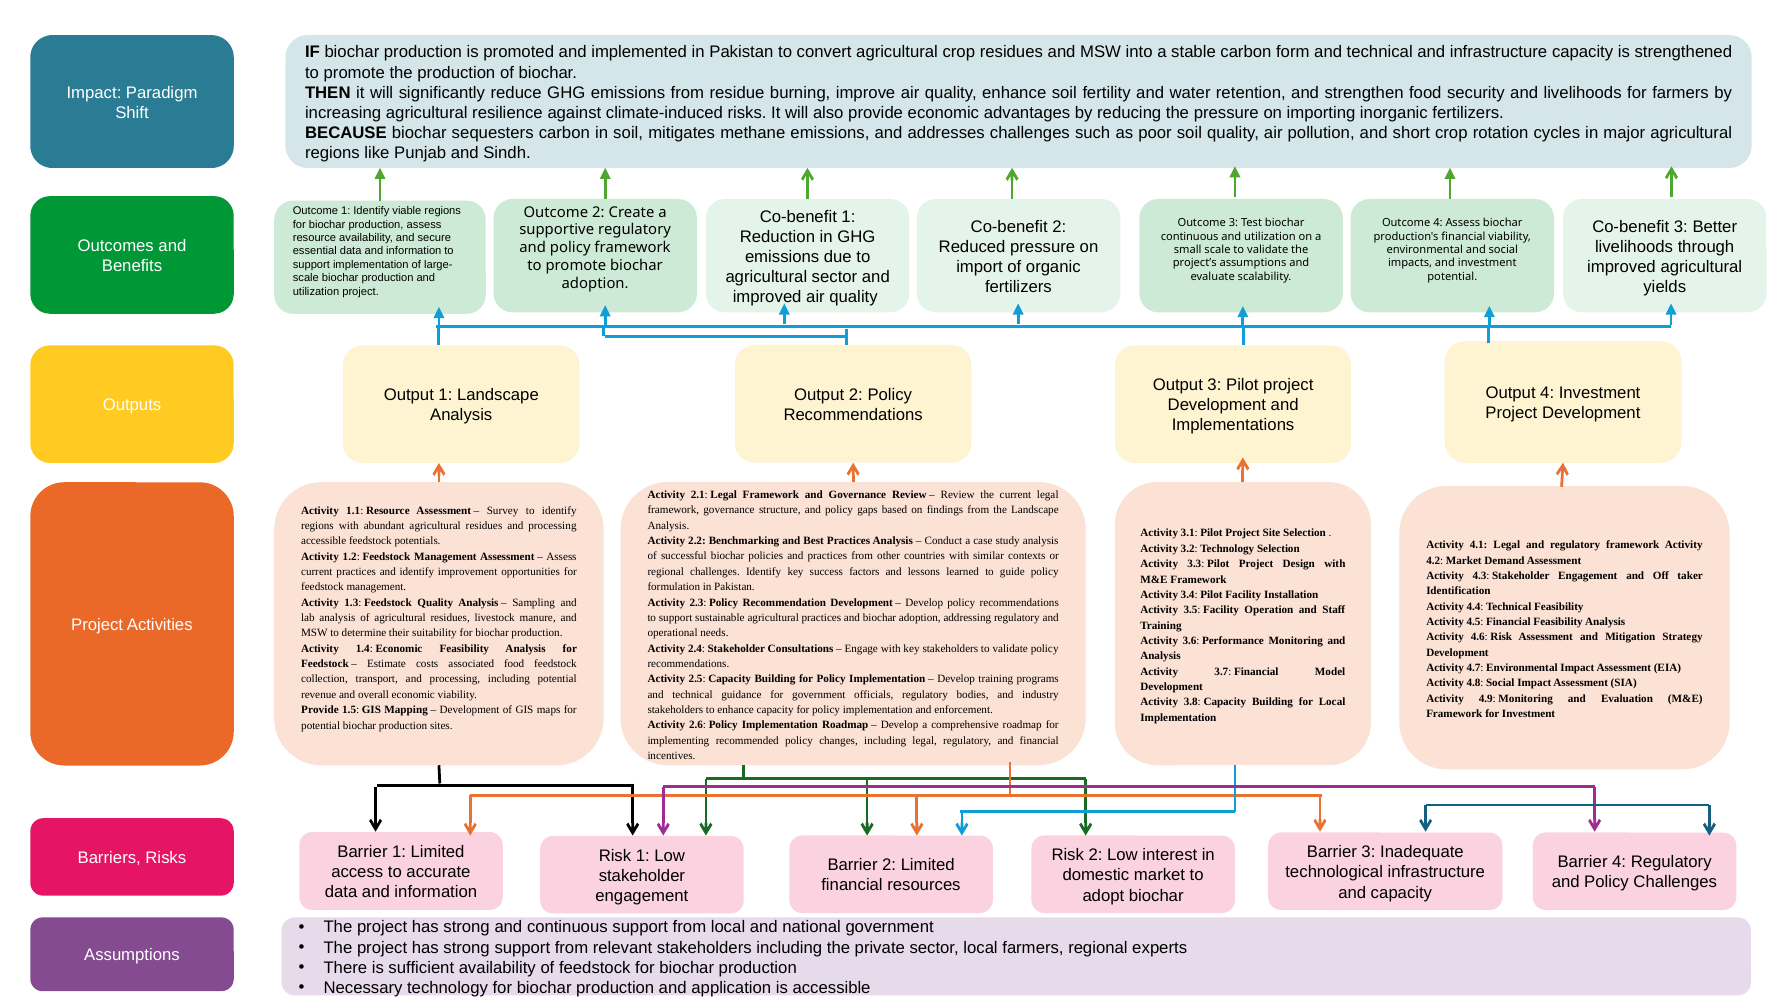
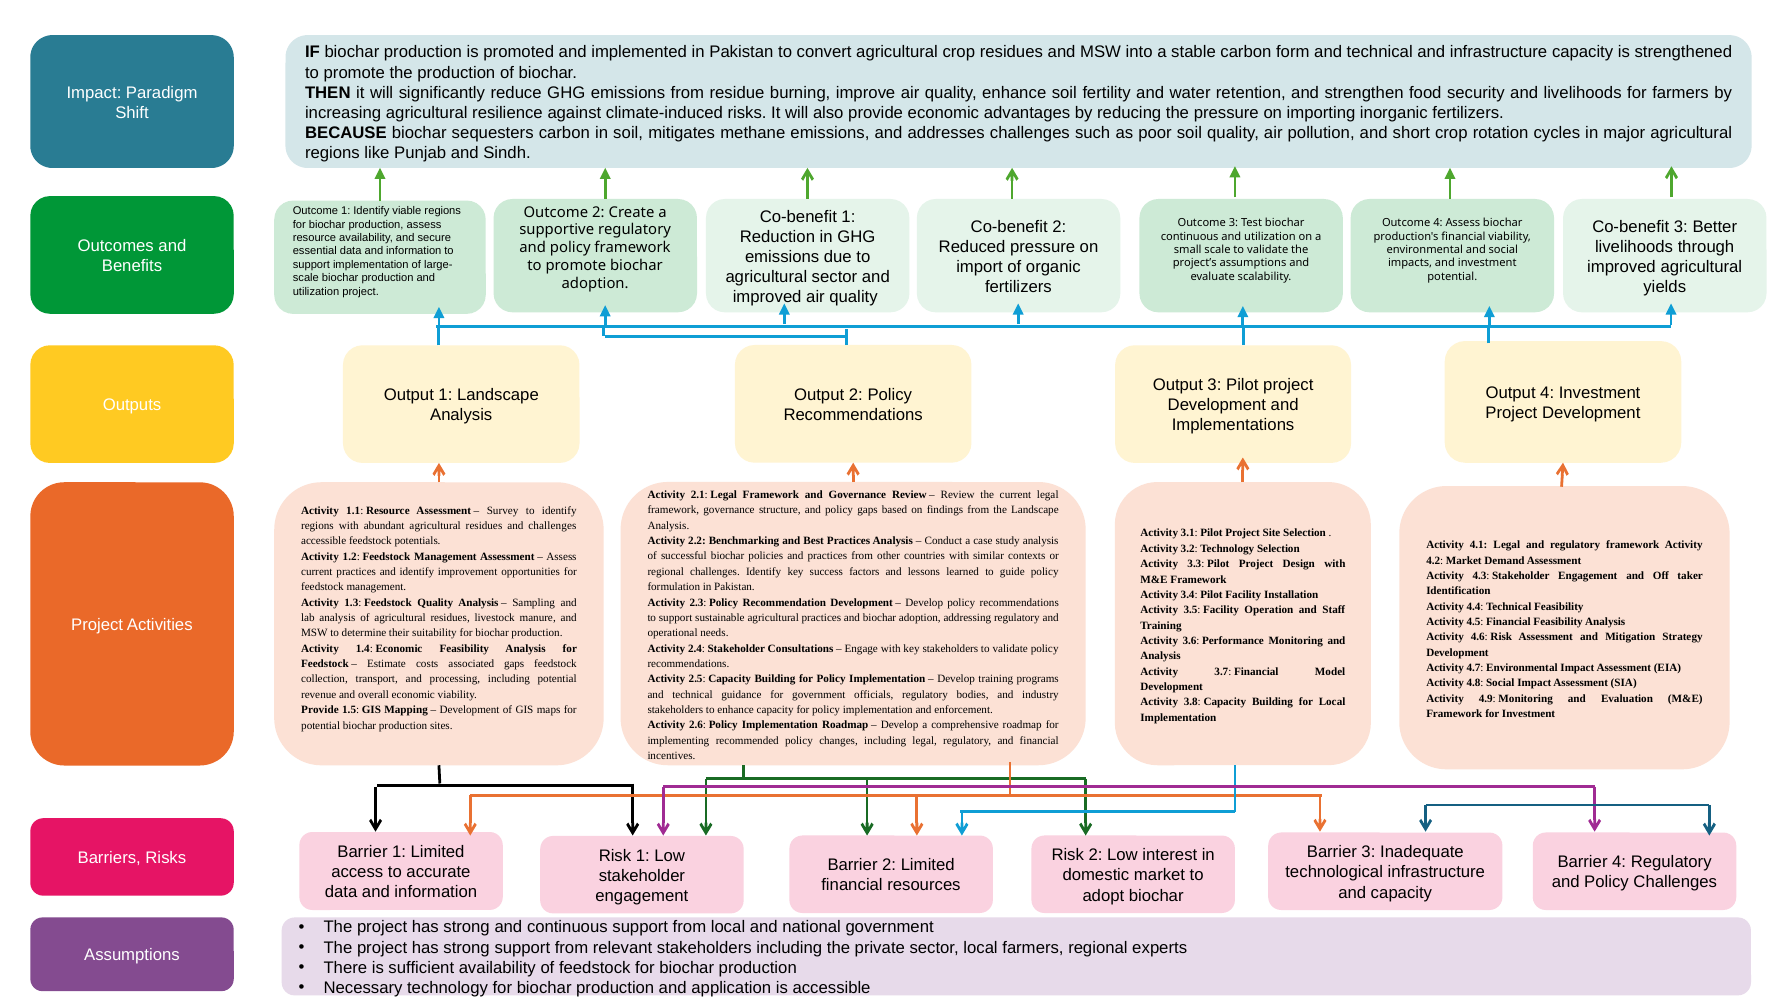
residues and processing: processing -> challenges
associated food: food -> gaps
